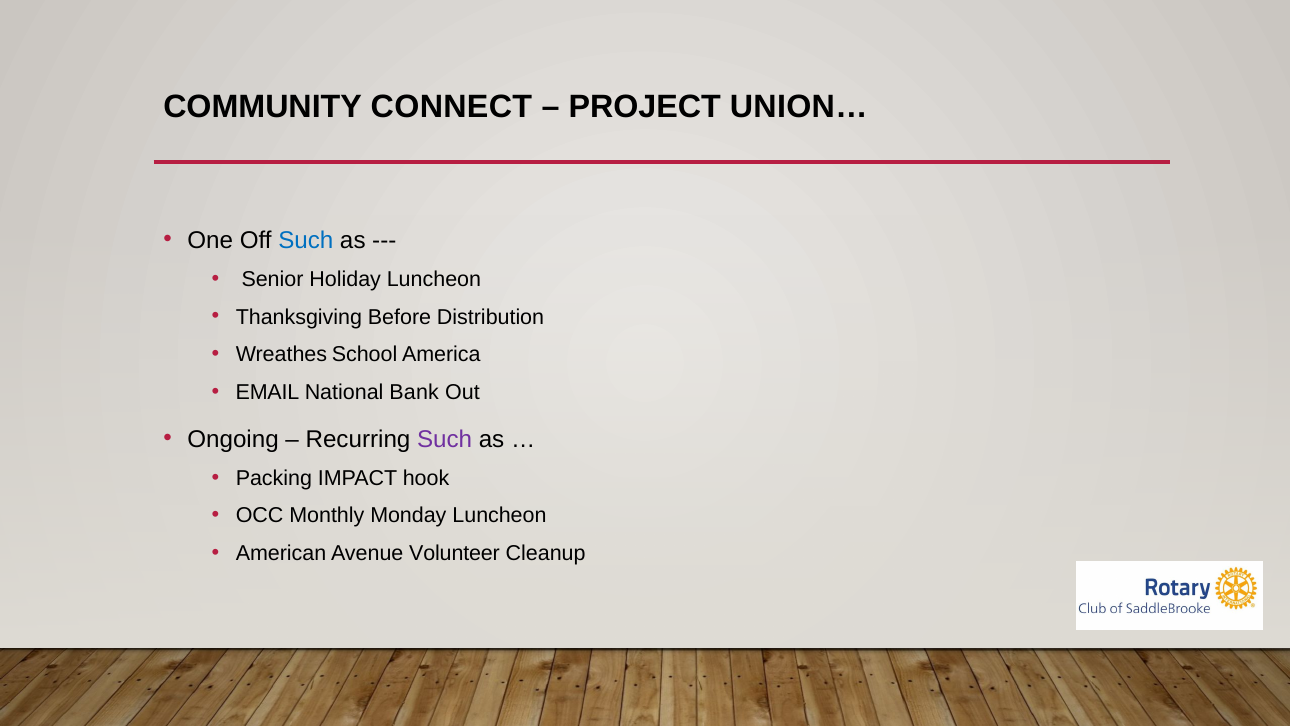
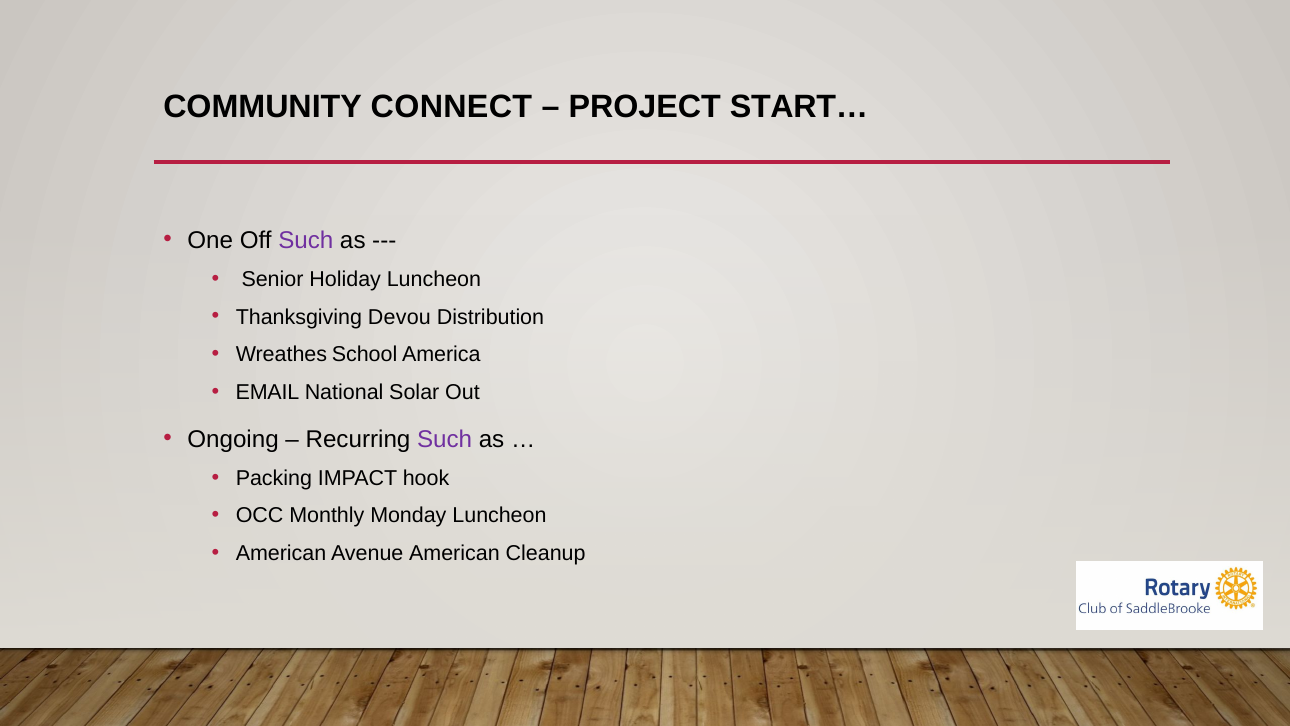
UNION…: UNION… -> START…
Such at (306, 240) colour: blue -> purple
Before: Before -> Devou
Bank: Bank -> Solar
Avenue Volunteer: Volunteer -> American
